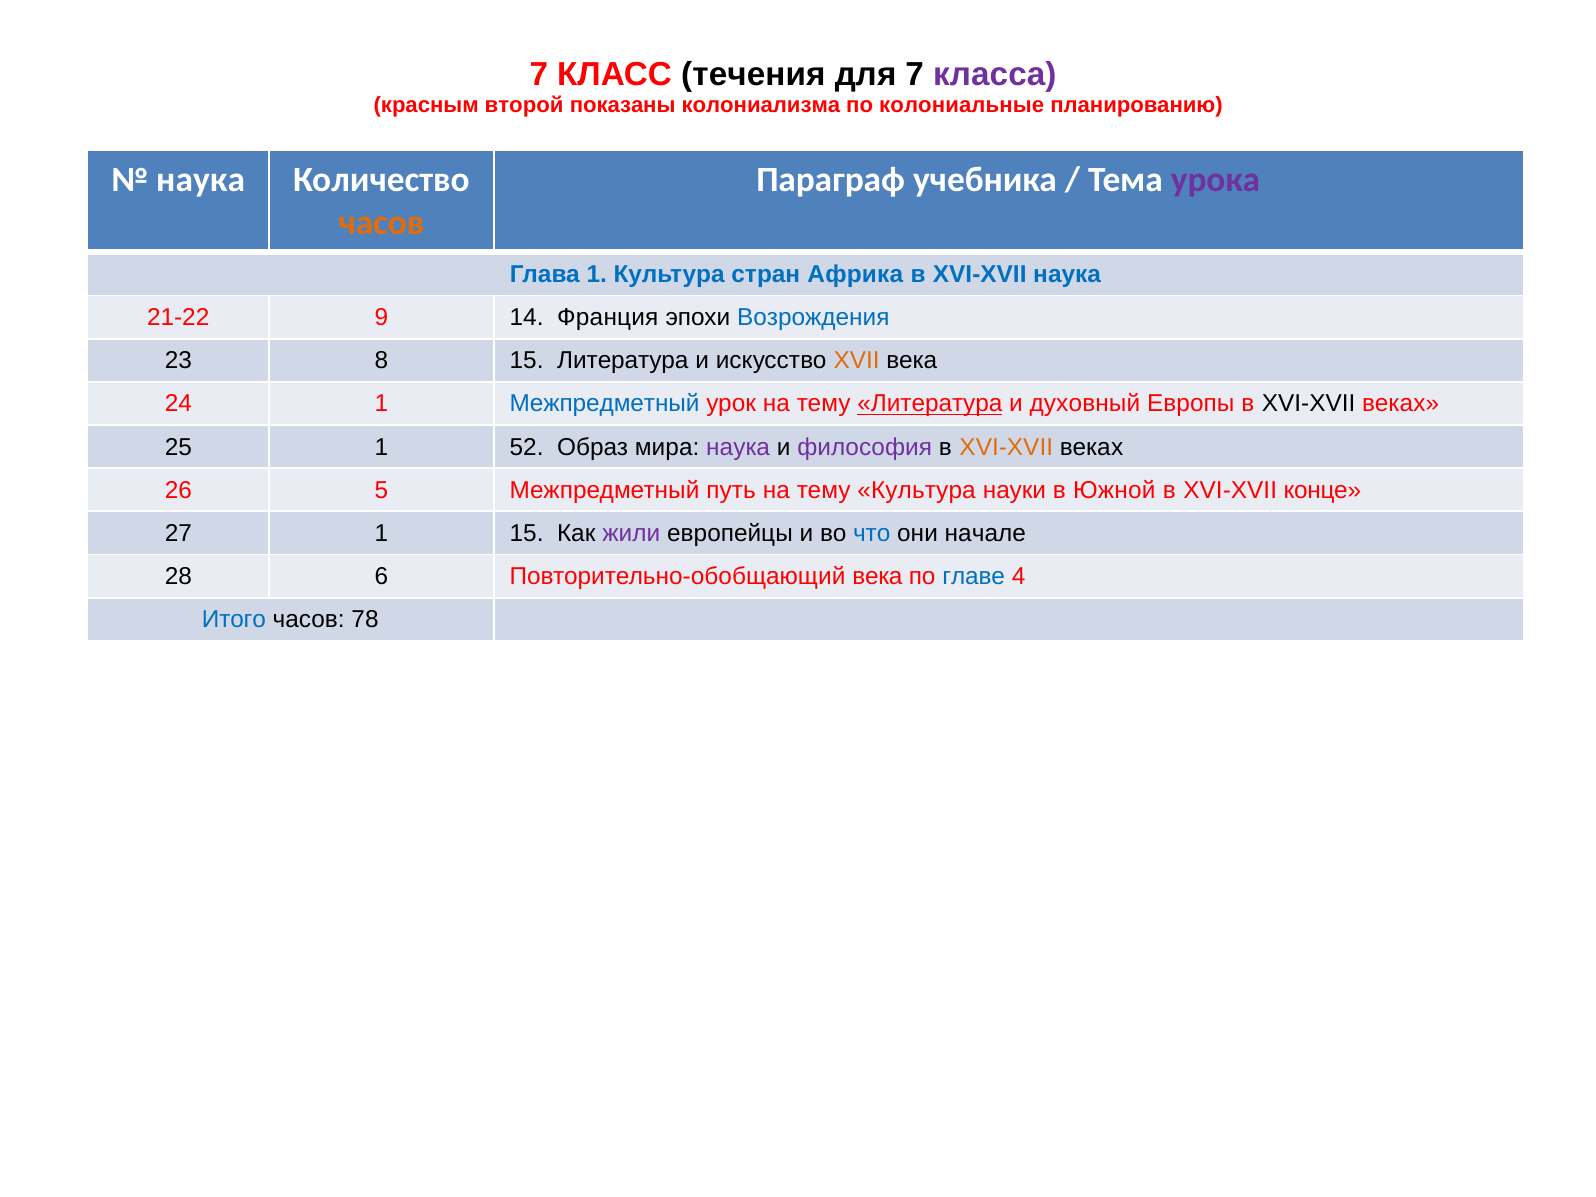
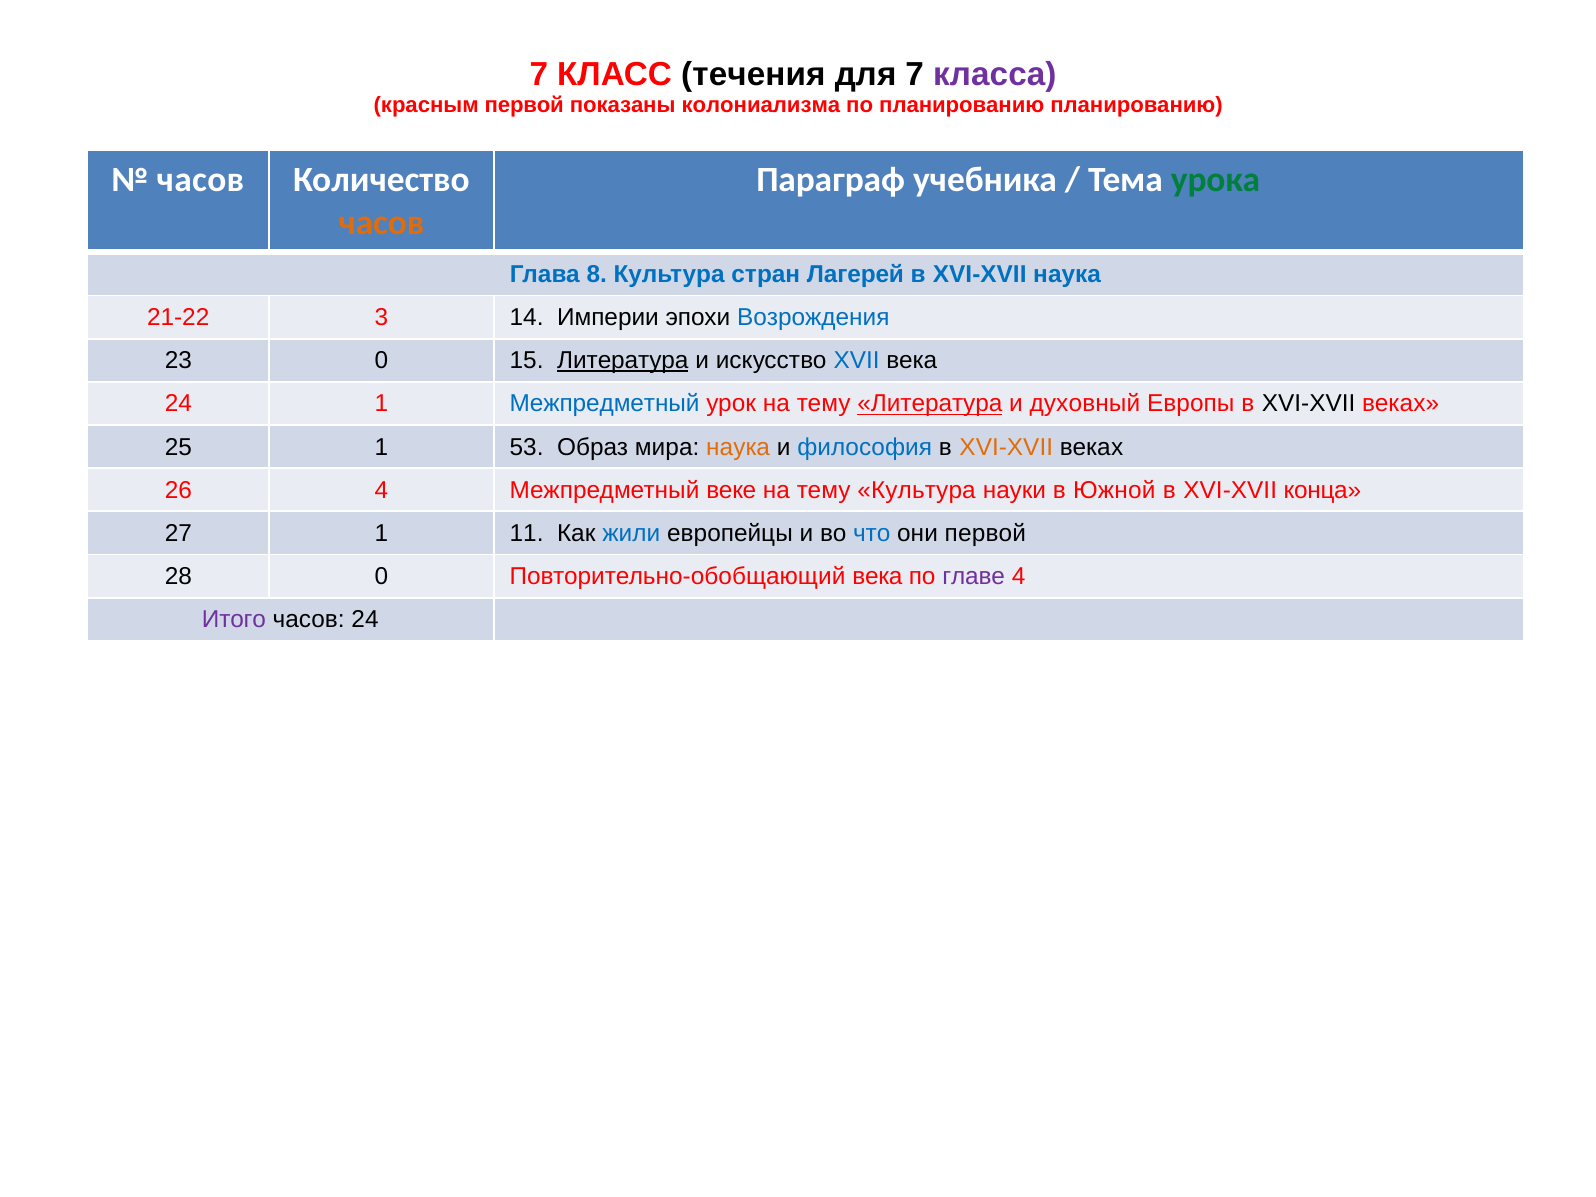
красным второй: второй -> первой
по колониальные: колониальные -> планированию
наука at (201, 180): наука -> часов
урока colour: purple -> green
Глава 1: 1 -> 8
Африка: Африка -> Лагерей
9: 9 -> 3
Франция: Франция -> Империи
23 8: 8 -> 0
Литература at (623, 361) underline: none -> present
XVII colour: orange -> blue
52: 52 -> 53
наука at (738, 447) colour: purple -> orange
философия colour: purple -> blue
26 5: 5 -> 4
путь: путь -> веке
конце: конце -> конца
1 15: 15 -> 11
жили colour: purple -> blue
они начале: начале -> первой
28 6: 6 -> 0
главе colour: blue -> purple
Итого colour: blue -> purple
часов 78: 78 -> 24
